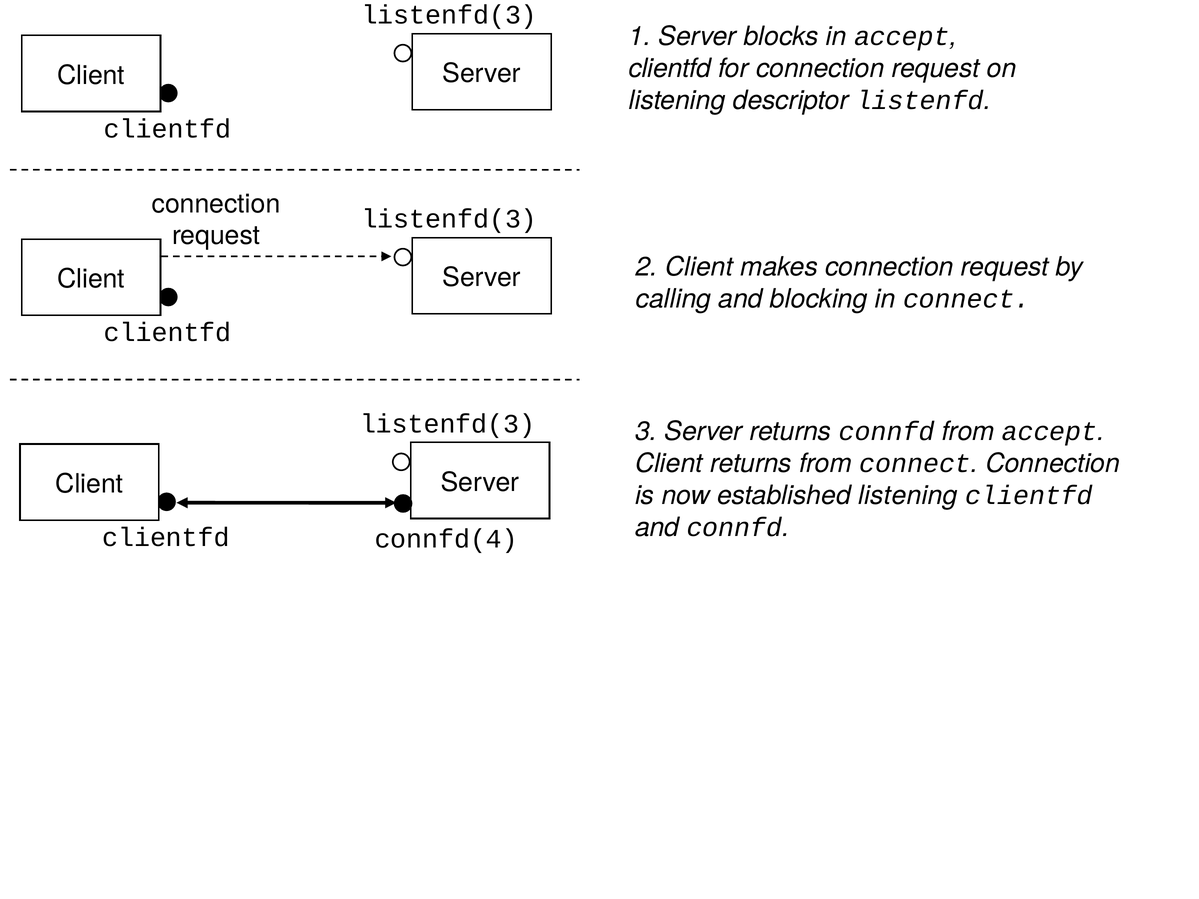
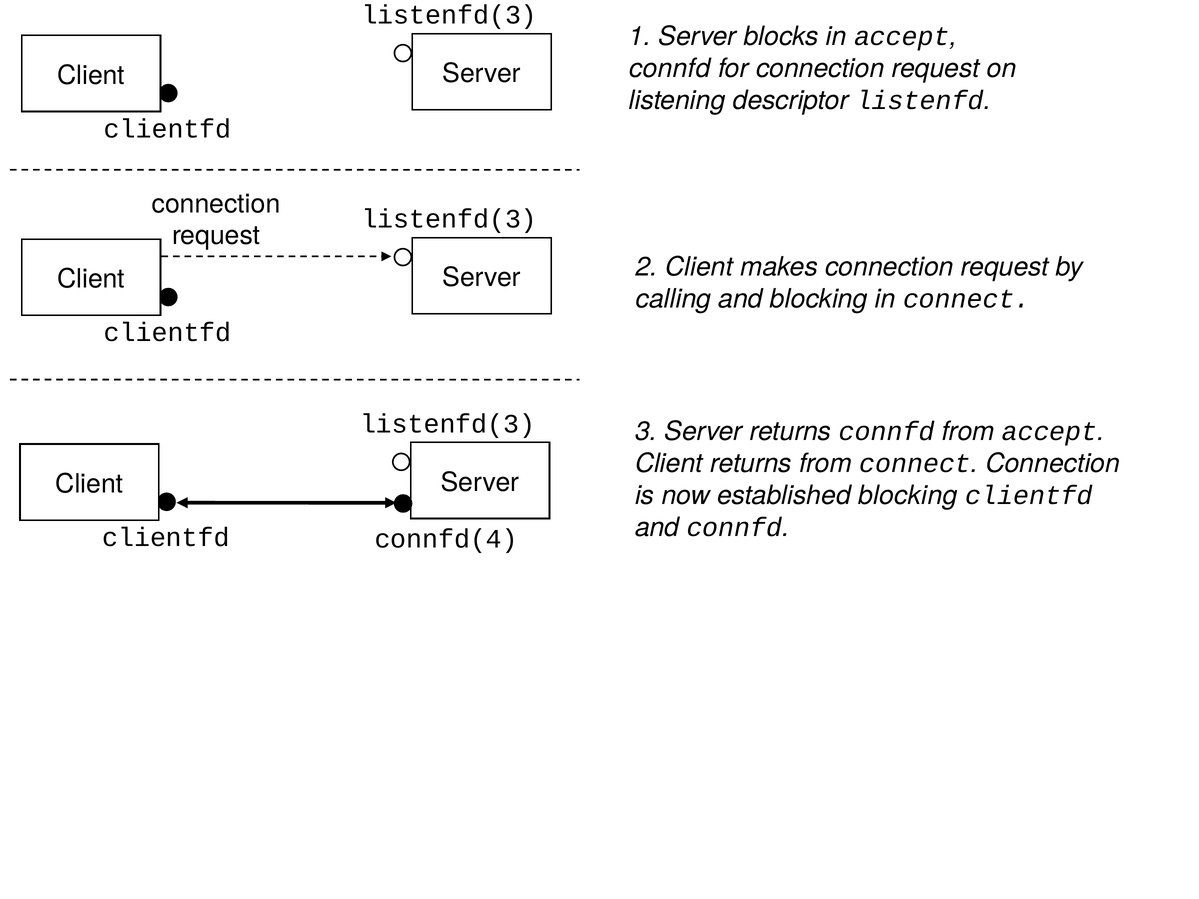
clientfd at (670, 68): clientfd -> connfd
established listening: listening -> blocking
